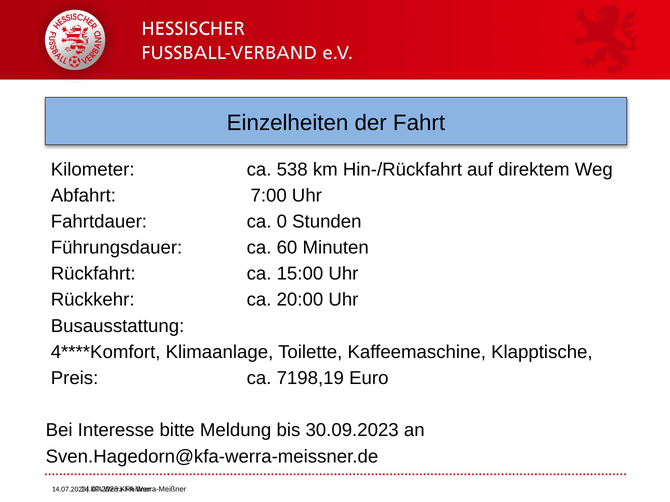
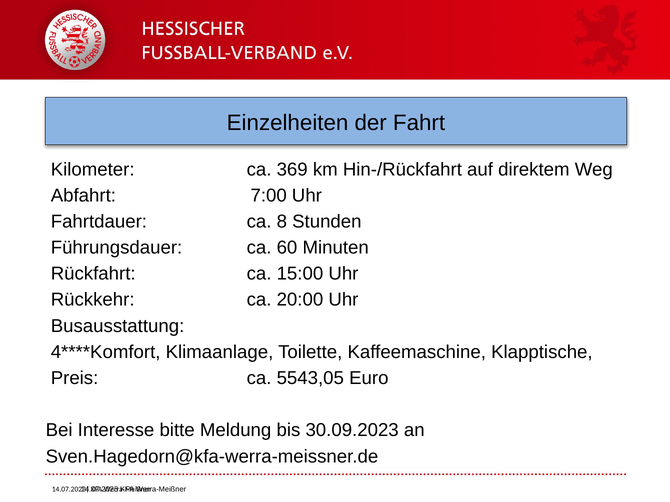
538: 538 -> 369
0: 0 -> 8
7198,19: 7198,19 -> 5543,05
